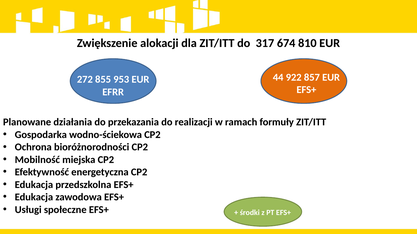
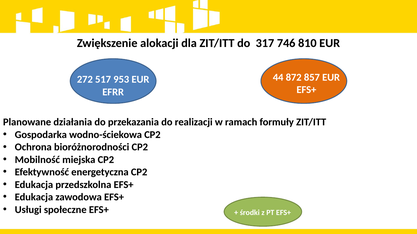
674: 674 -> 746
922: 922 -> 872
855: 855 -> 517
